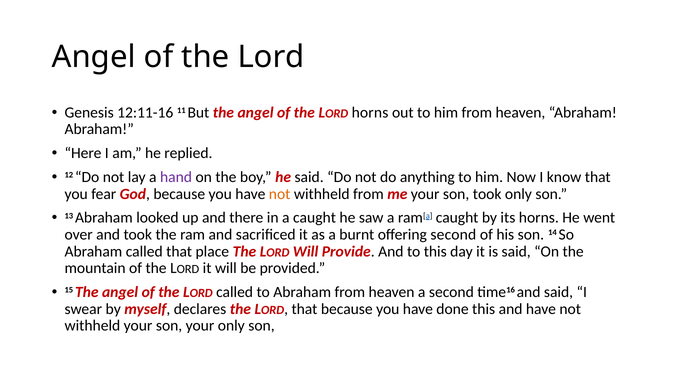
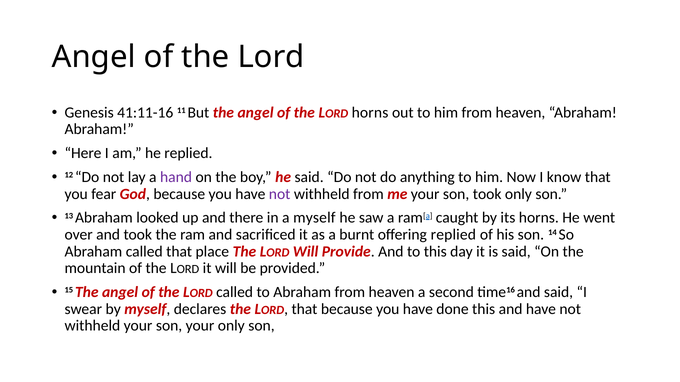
12:11-16: 12:11-16 -> 41:11-16
not at (280, 194) colour: orange -> purple
a caught: caught -> myself
offering second: second -> replied
